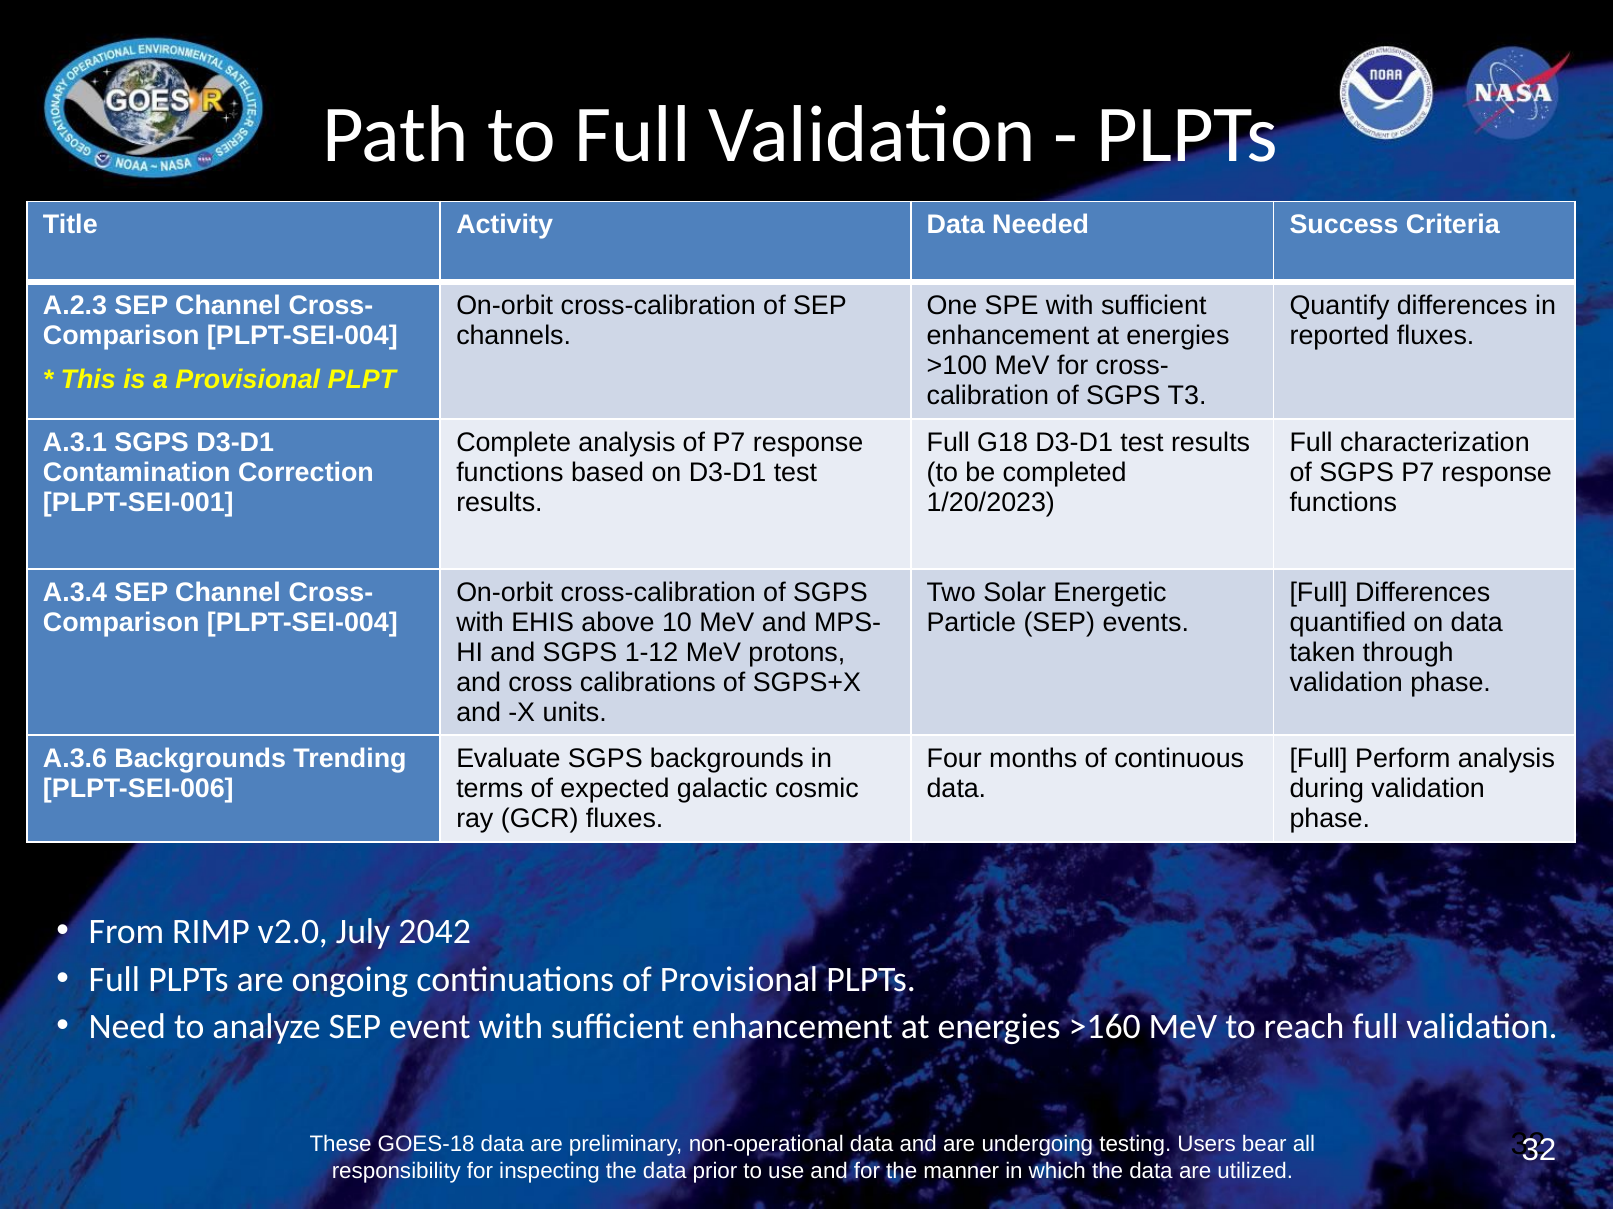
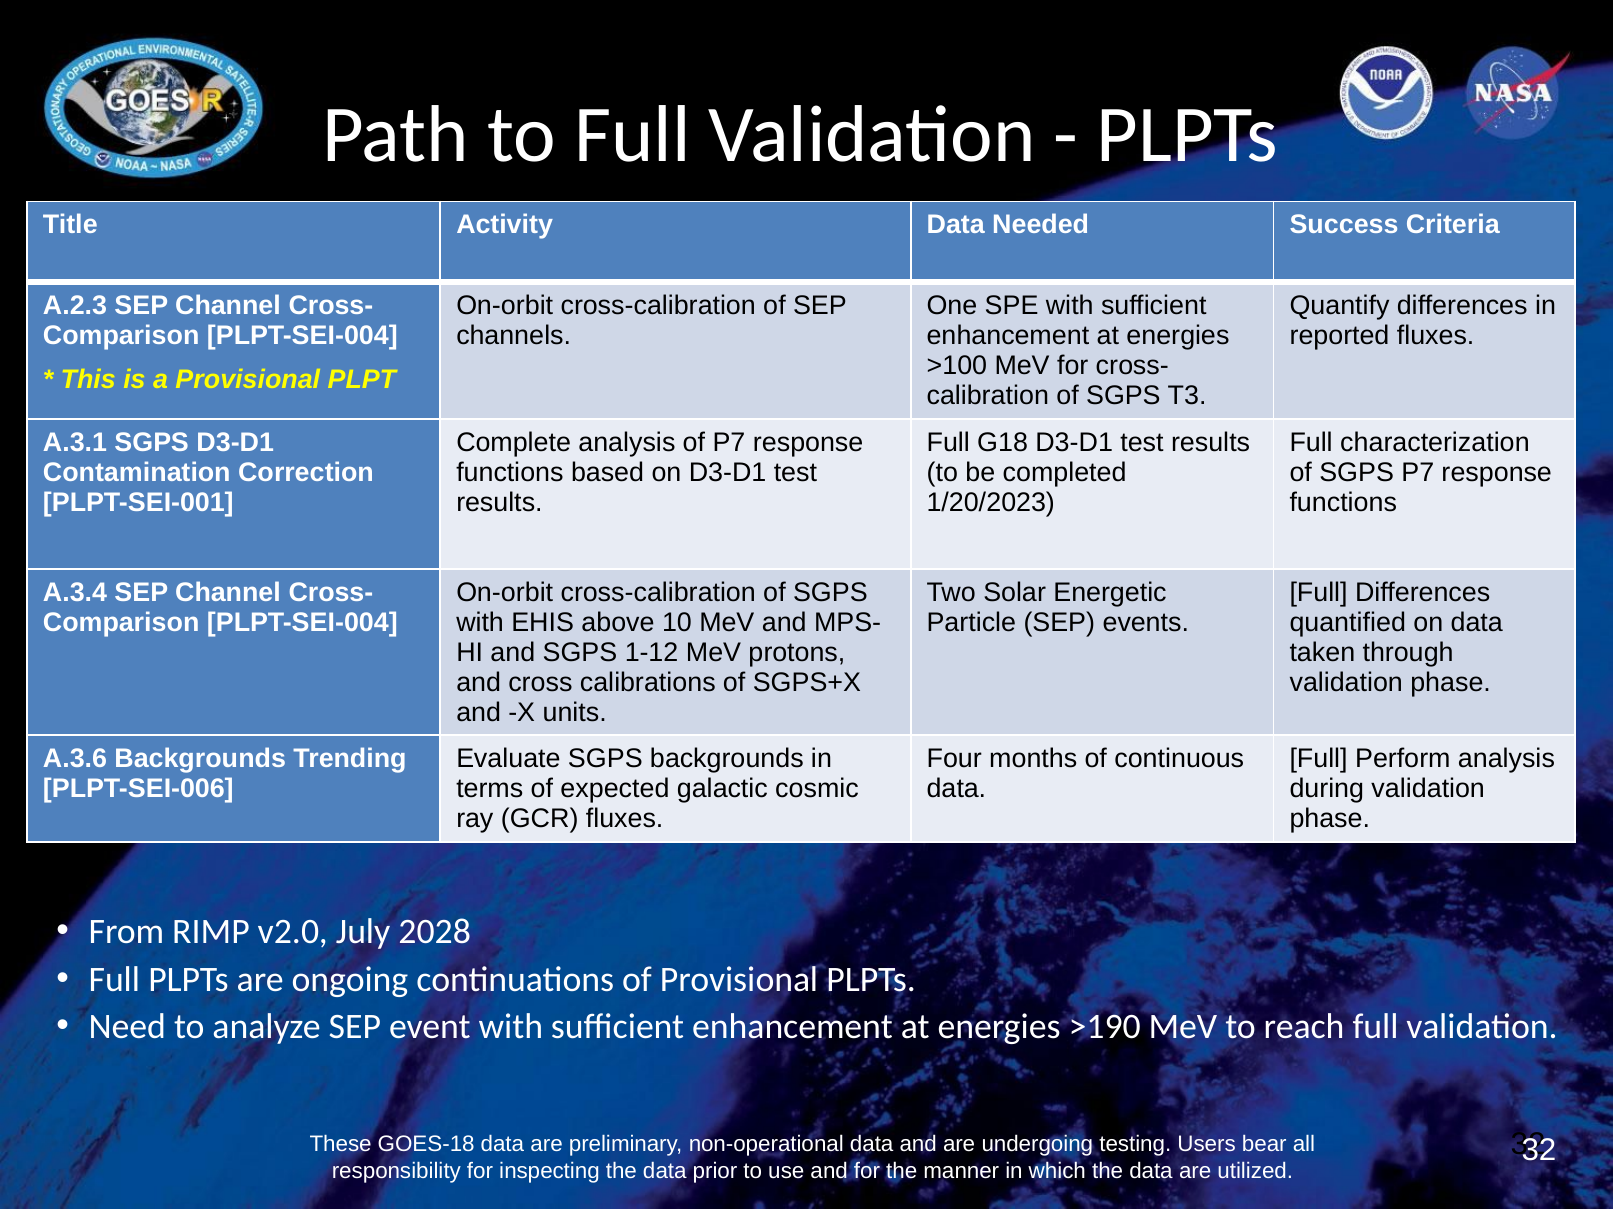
2042: 2042 -> 2028
>160: >160 -> >190
